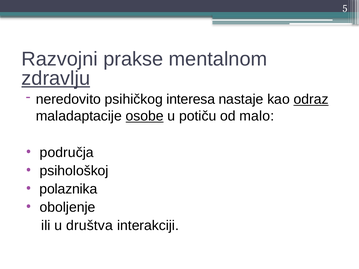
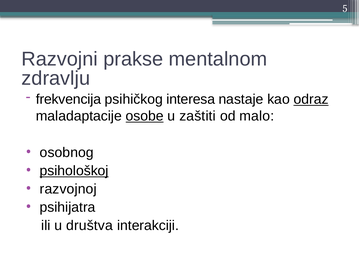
zdravlju underline: present -> none
neredovito: neredovito -> frekvencija
potiču: potiču -> zaštiti
područja: područja -> osobnog
psihološkoj underline: none -> present
polaznika: polaznika -> razvojnoj
oboljenje: oboljenje -> psihijatra
